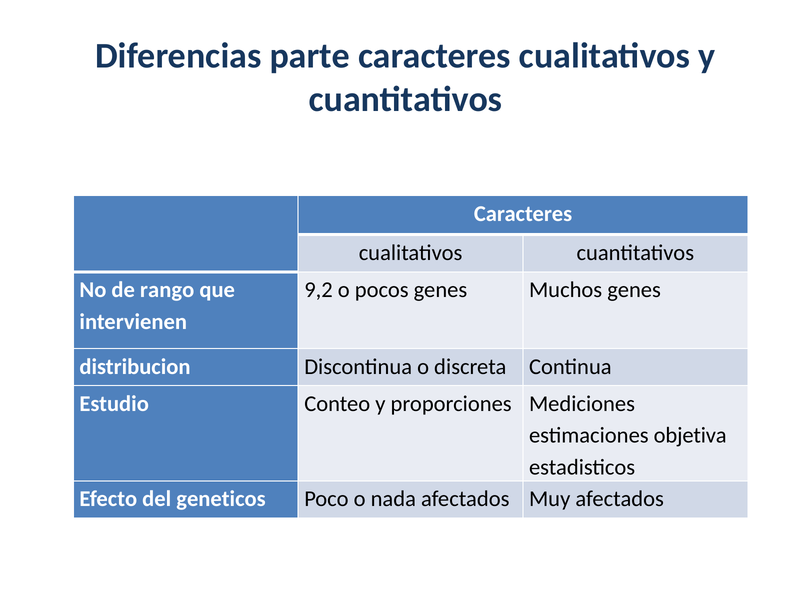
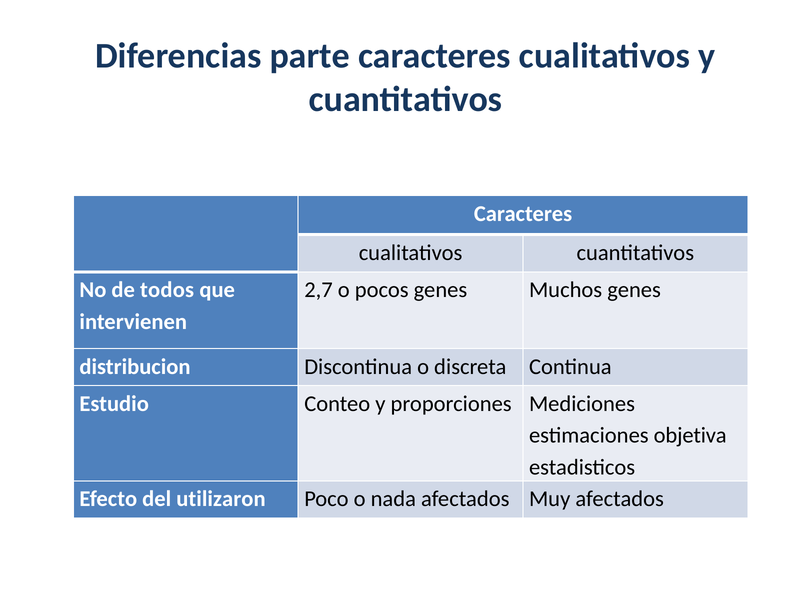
rango: rango -> todos
9,2: 9,2 -> 2,7
geneticos: geneticos -> utilizaron
